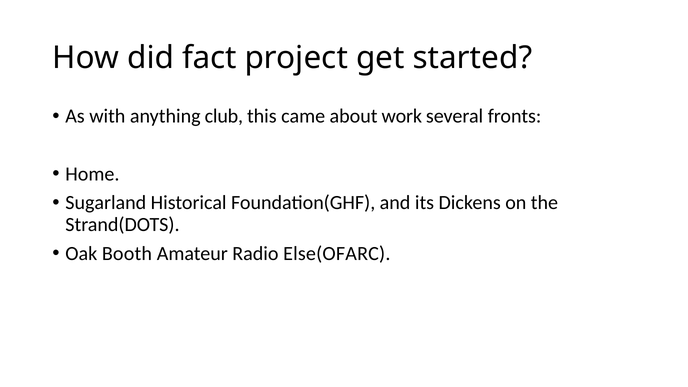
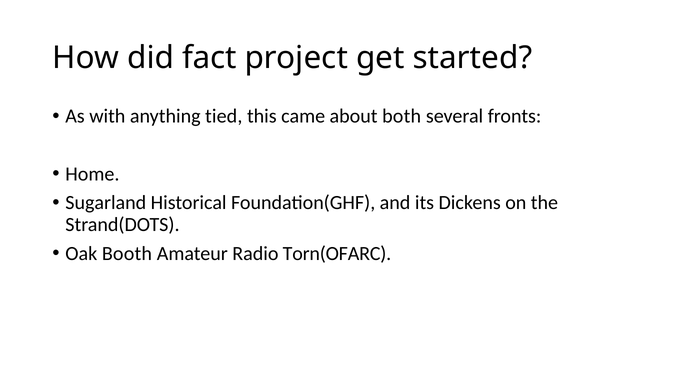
club: club -> tied
work: work -> both
Else(OFARC: Else(OFARC -> Torn(OFARC
